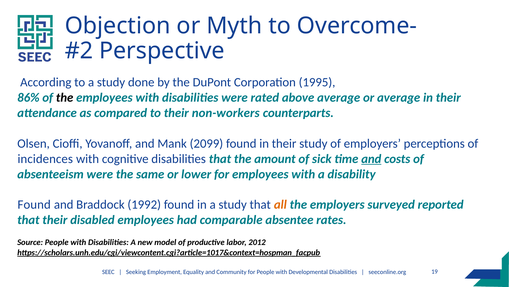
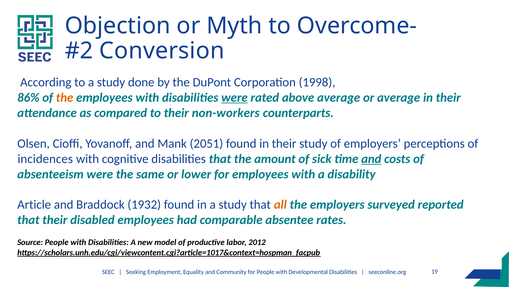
Perspective: Perspective -> Conversion
1995: 1995 -> 1998
the at (65, 97) colour: black -> orange
were at (234, 97) underline: none -> present
2099: 2099 -> 2051
Found at (34, 204): Found -> Article
1992: 1992 -> 1932
